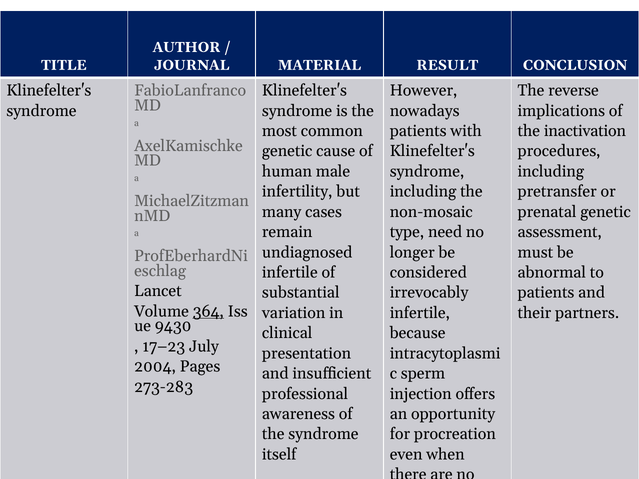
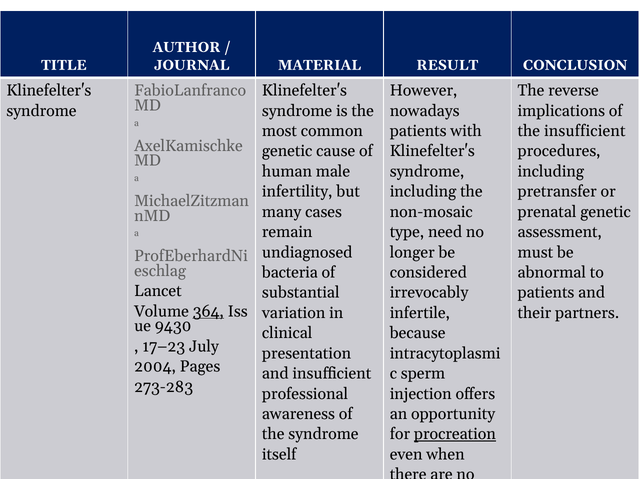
the inactivation: inactivation -> insufficient
infertile at (290, 273): infertile -> bacteria
procreation underline: none -> present
